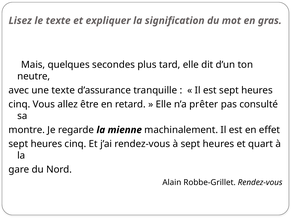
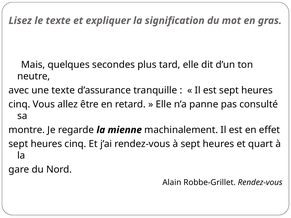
prêter: prêter -> panne
